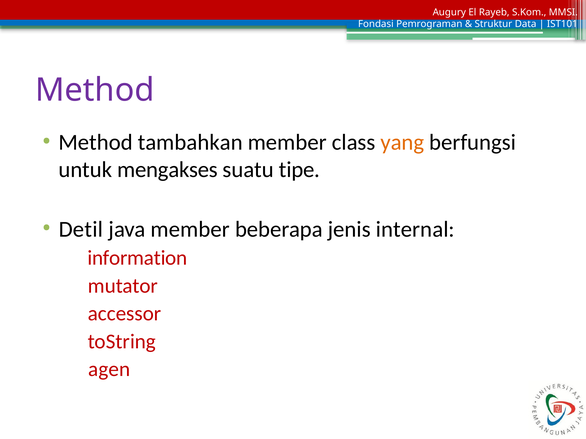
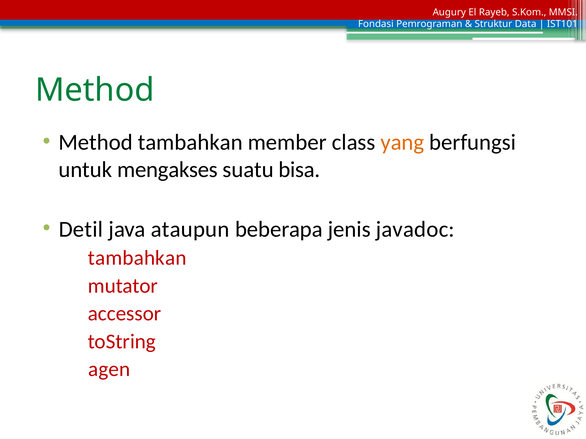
Method at (95, 90) colour: purple -> green
tipe: tipe -> bisa
java member: member -> ataupun
internal: internal -> javadoc
information at (137, 258): information -> tambahkan
